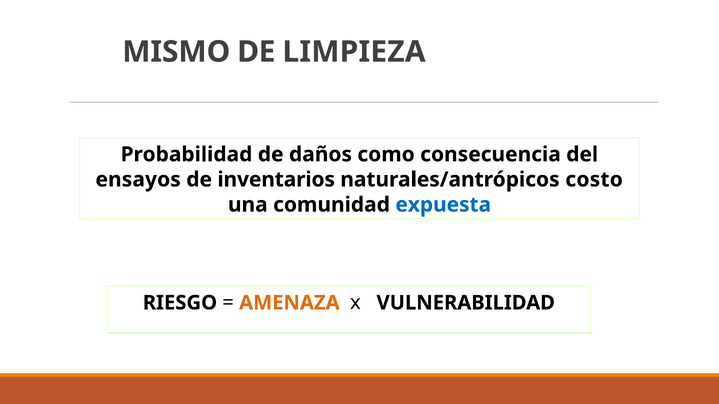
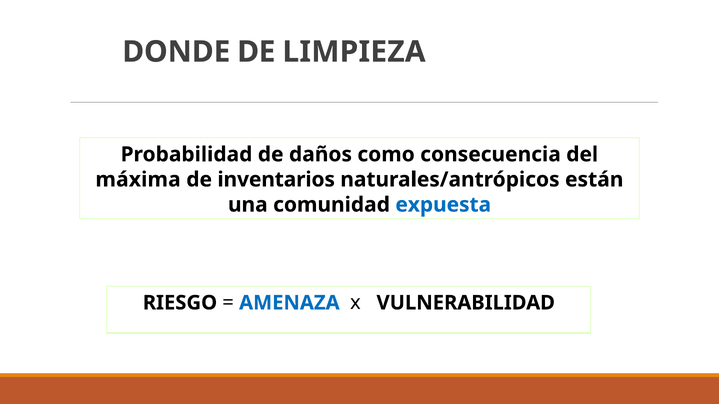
MISMO: MISMO -> DONDE
ensayos: ensayos -> máxima
costo: costo -> están
AMENAZA colour: orange -> blue
